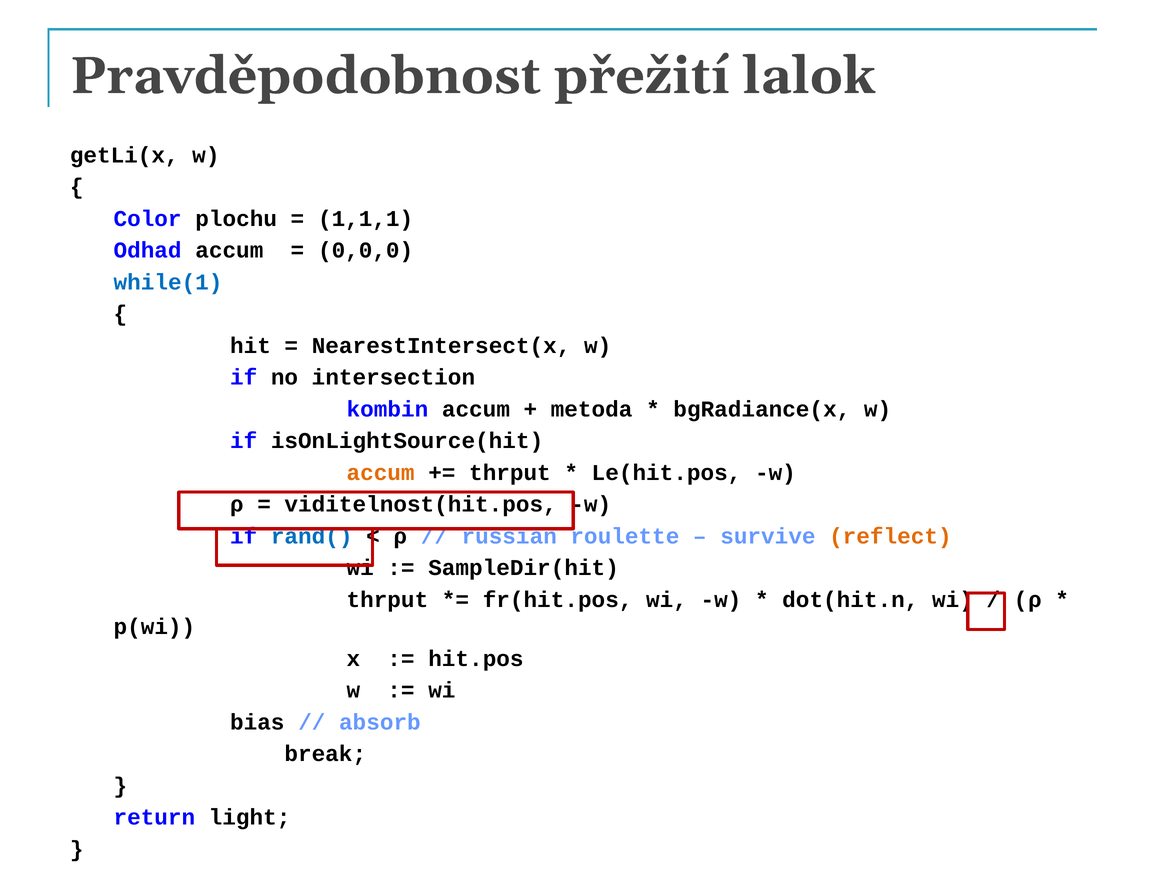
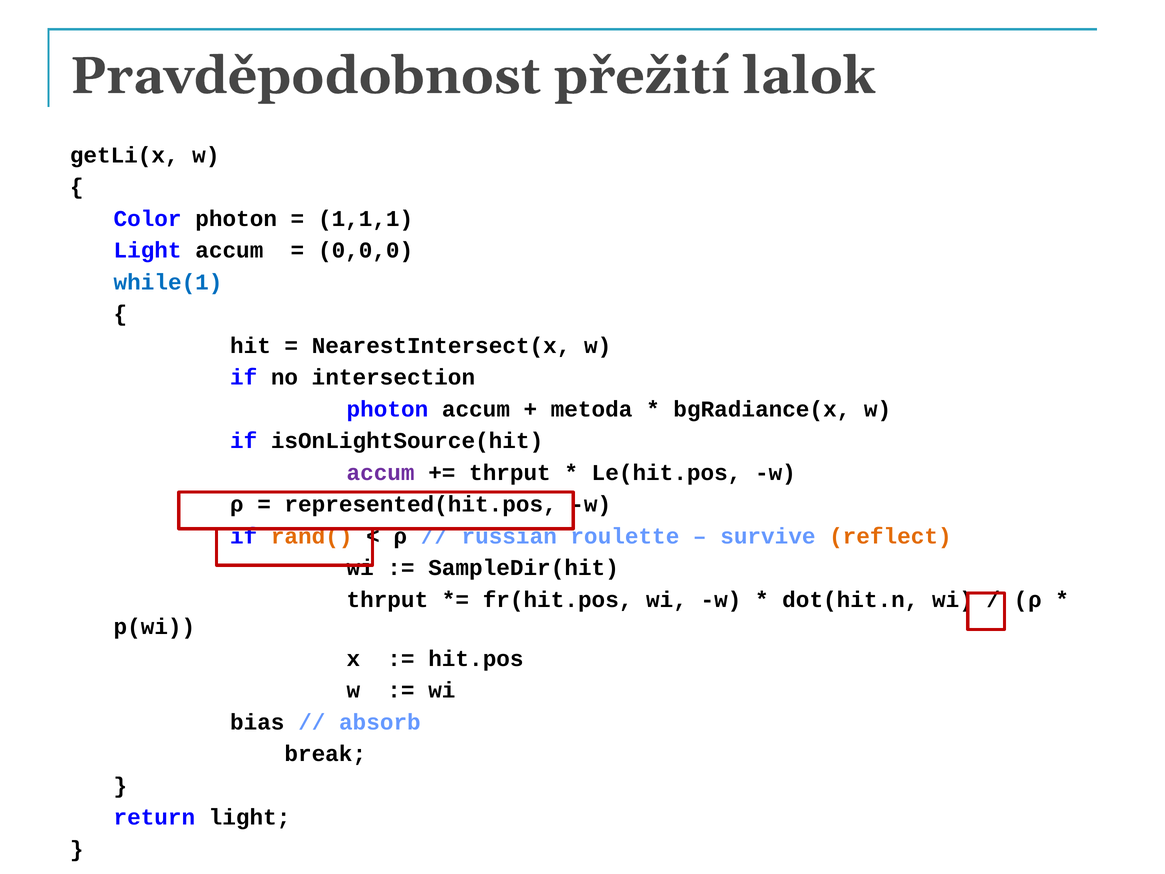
Color plochu: plochu -> photon
Odhad at (148, 250): Odhad -> Light
kombin at (387, 409): kombin -> photon
accum at (381, 473) colour: orange -> purple
viditelnost(hit.pos: viditelnost(hit.pos -> represented(hit.pos
rand( colour: blue -> orange
